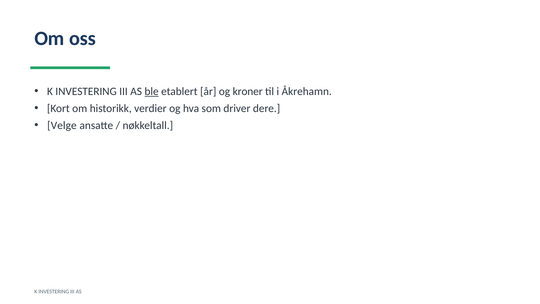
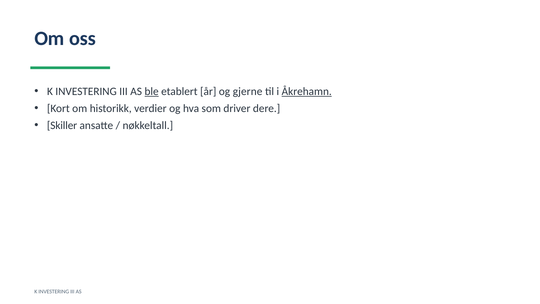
kroner: kroner -> gjerne
Åkrehamn underline: none -> present
Velge: Velge -> Skiller
